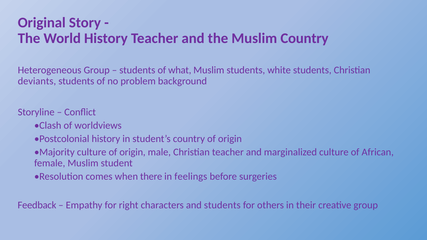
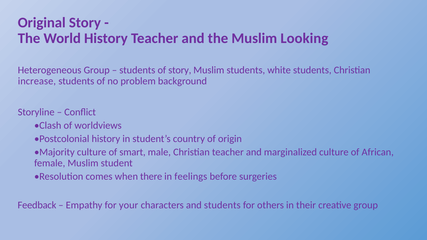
Muslim Country: Country -> Looking
of what: what -> story
deviants: deviants -> increase
culture of origin: origin -> smart
right: right -> your
